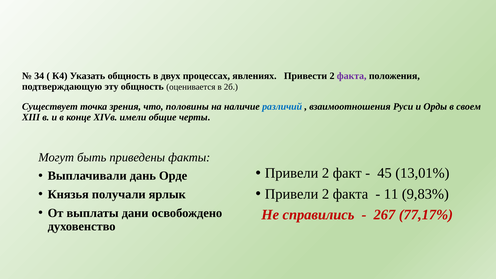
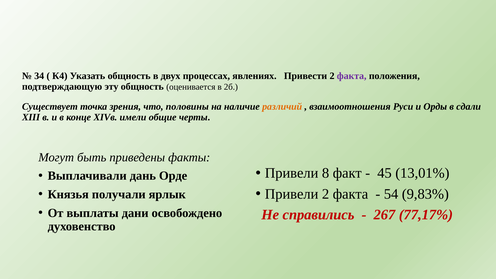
различий colour: blue -> orange
своем: своем -> сдали
2 at (326, 173): 2 -> 8
11: 11 -> 54
